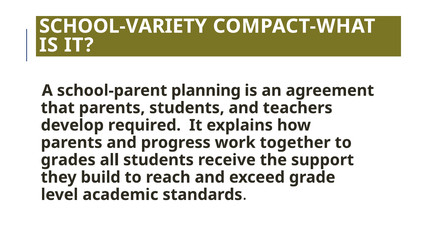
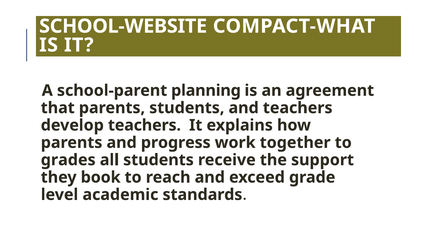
SCHOOL-VARIETY: SCHOOL-VARIETY -> SCHOOL-WEBSITE
develop required: required -> teachers
build: build -> book
